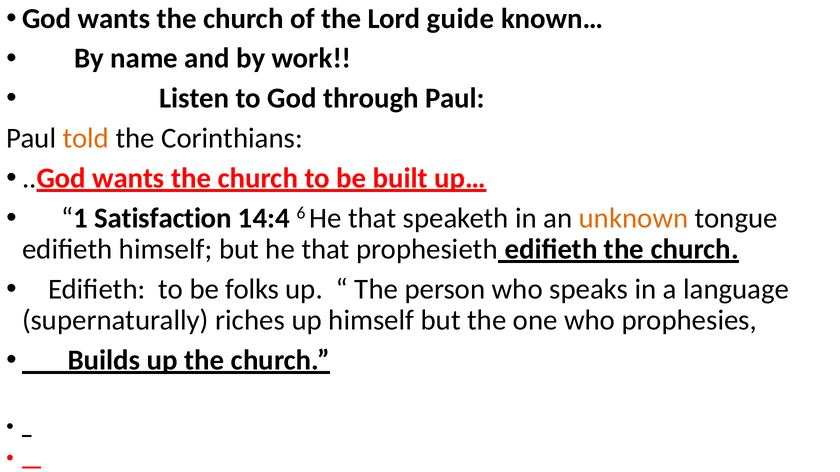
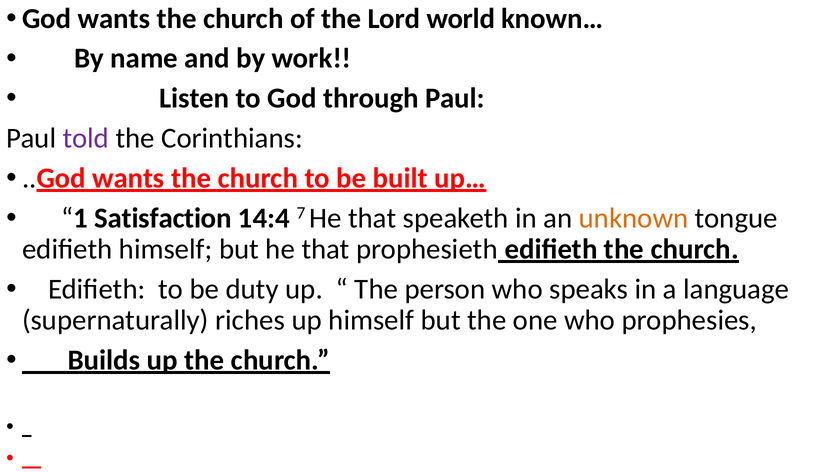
guide: guide -> world
told colour: orange -> purple
6: 6 -> 7
folks: folks -> duty
